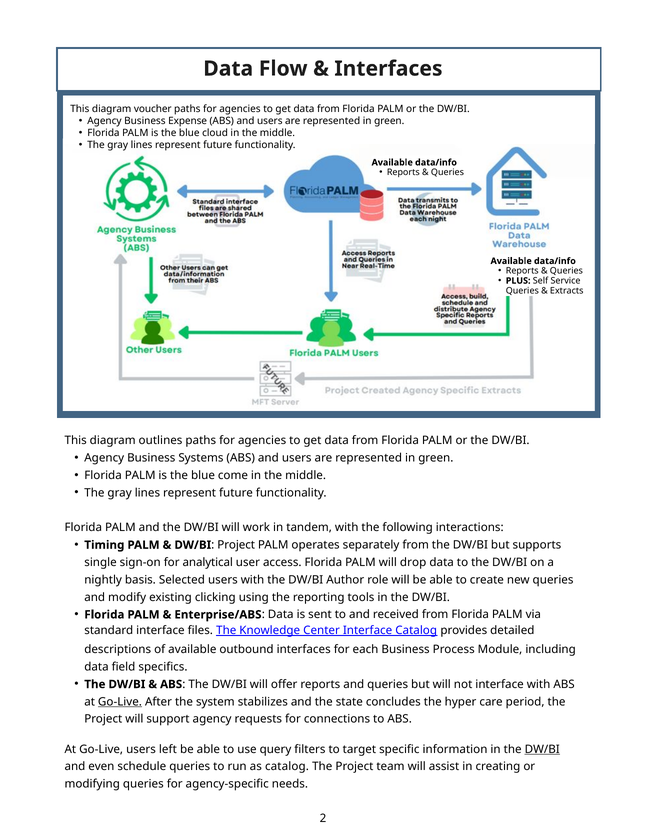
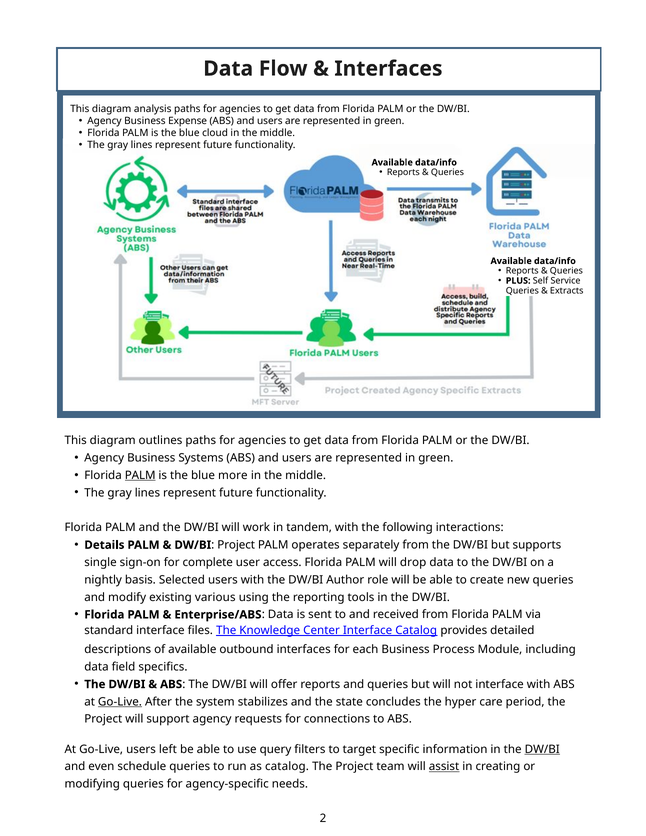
voucher: voucher -> analysis
PALM at (140, 475) underline: none -> present
come: come -> more
Timing: Timing -> Details
analytical: analytical -> complete
clicking: clicking -> various
assist underline: none -> present
